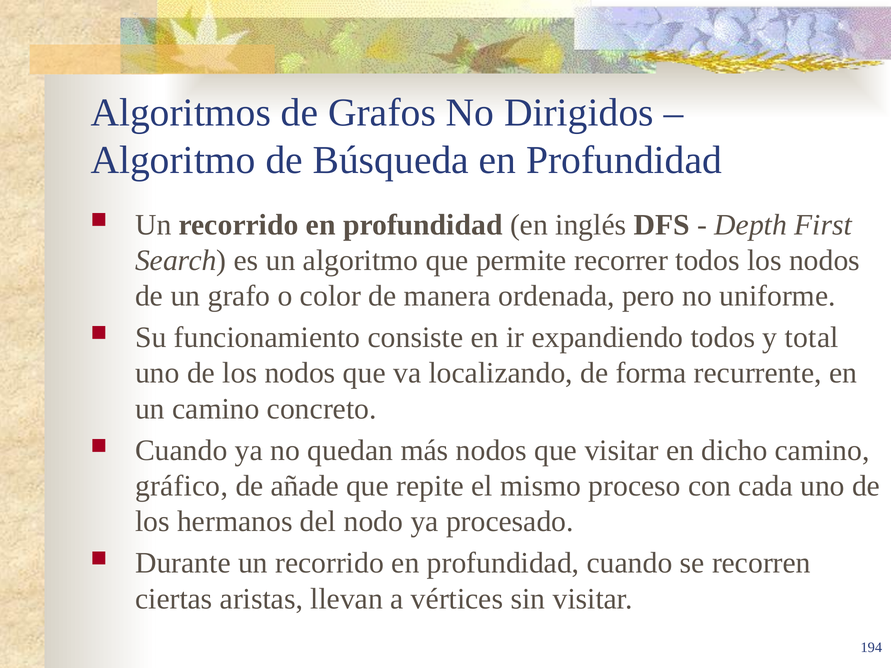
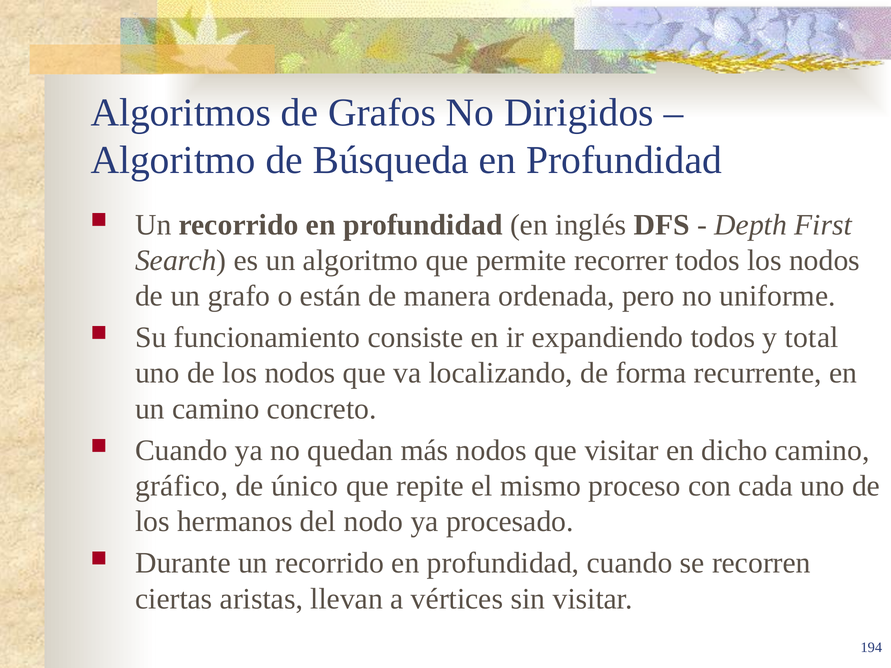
color: color -> están
añade: añade -> único
